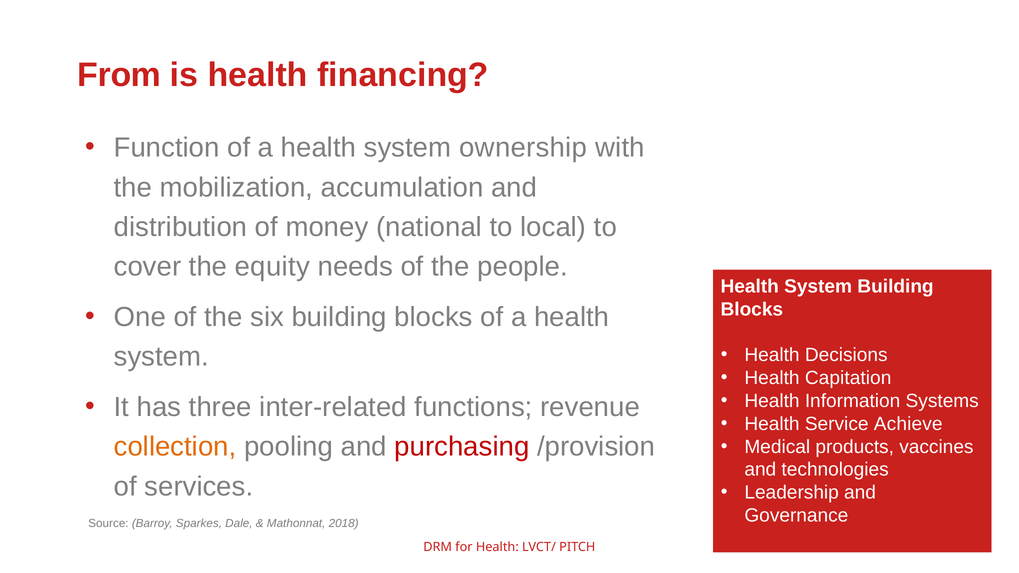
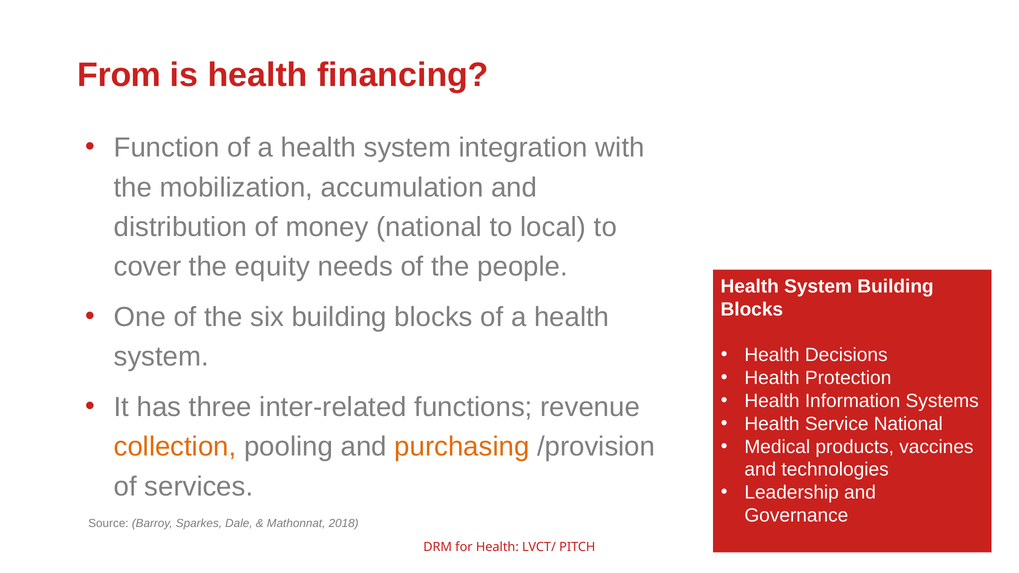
ownership: ownership -> integration
Capitation: Capitation -> Protection
Service Achieve: Achieve -> National
purchasing colour: red -> orange
